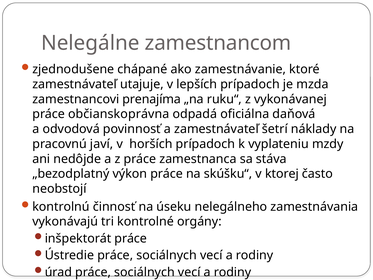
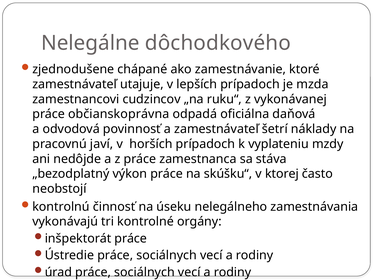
zamestnancom: zamestnancom -> dôchodkového
prenajíma: prenajíma -> cudzincov
